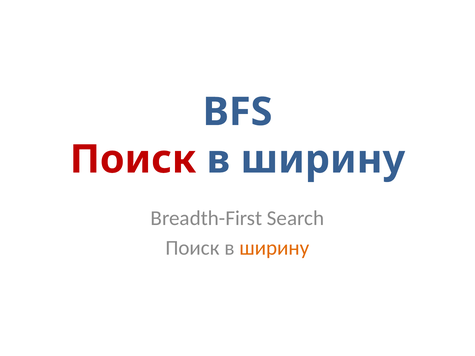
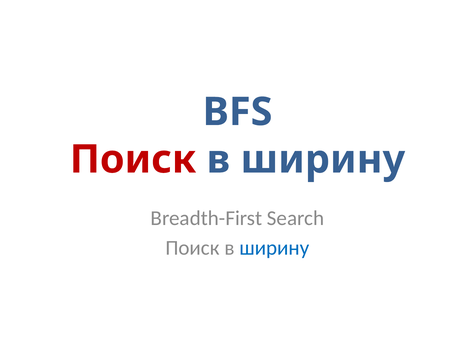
ширину at (274, 248) colour: orange -> blue
